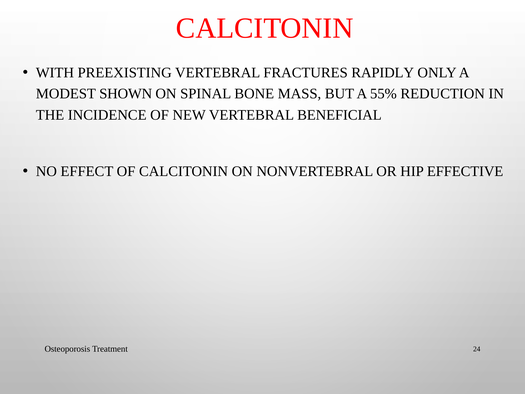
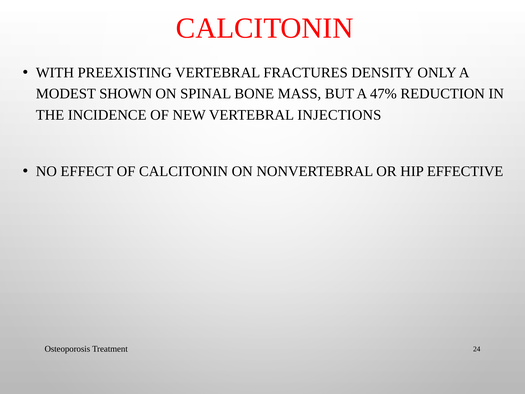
RAPIDLY: RAPIDLY -> DENSITY
55%: 55% -> 47%
BENEFICIAL: BENEFICIAL -> INJECTIONS
